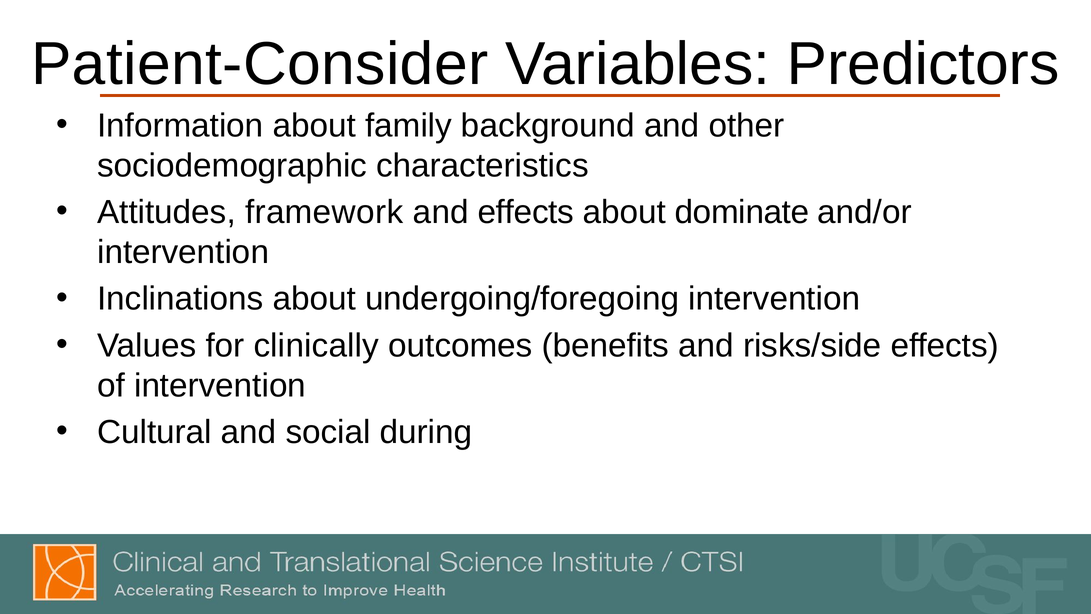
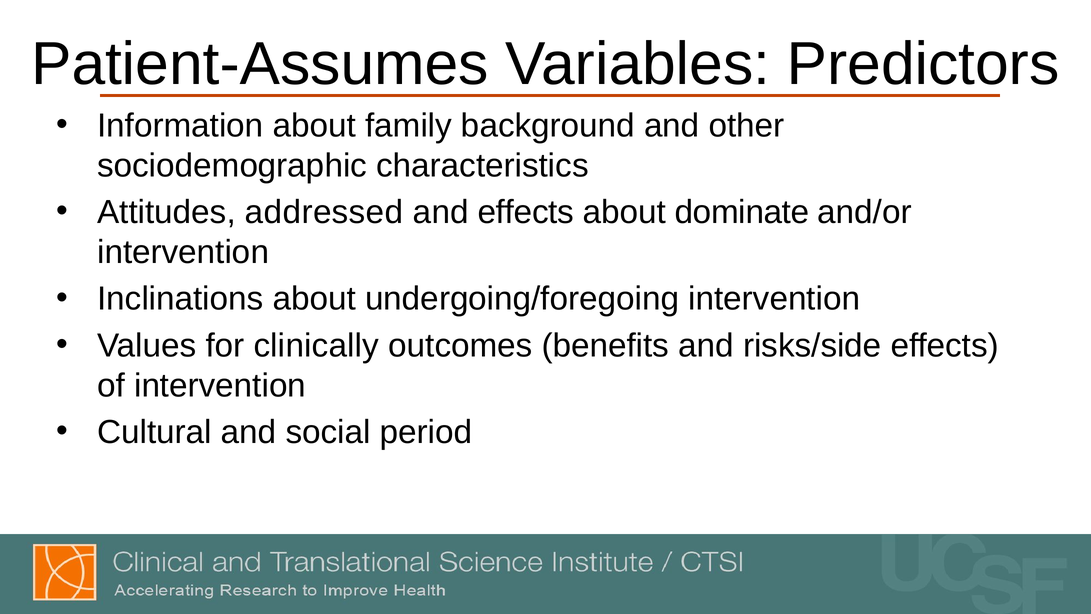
Patient-Consider: Patient-Consider -> Patient-Assumes
framework: framework -> addressed
during: during -> period
